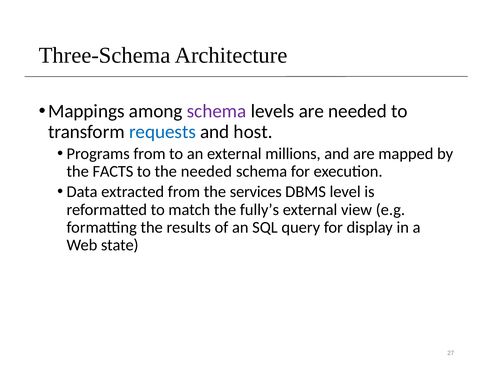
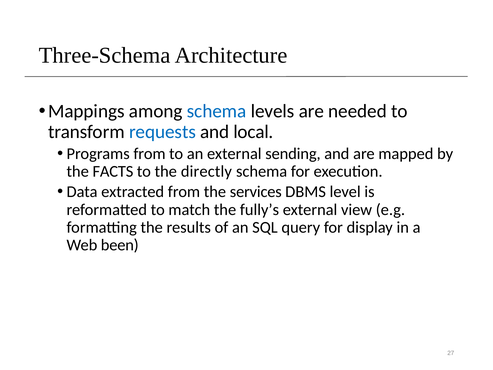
schema at (217, 111) colour: purple -> blue
host: host -> local
millions: millions -> sending
the needed: needed -> directly
state: state -> been
